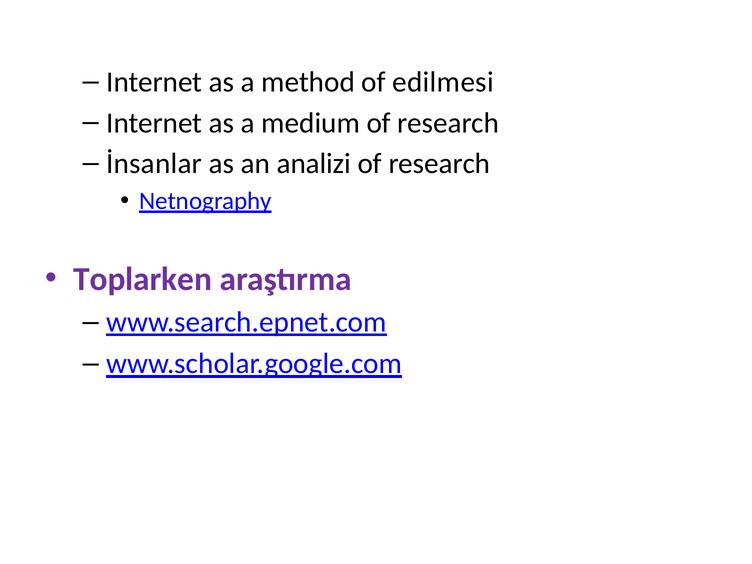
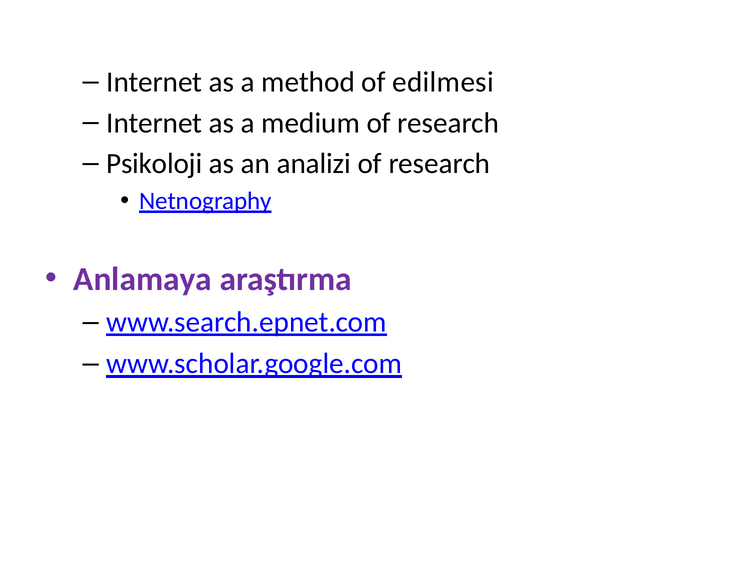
İnsanlar: İnsanlar -> Psikoloji
Toplarken: Toplarken -> Anlamaya
